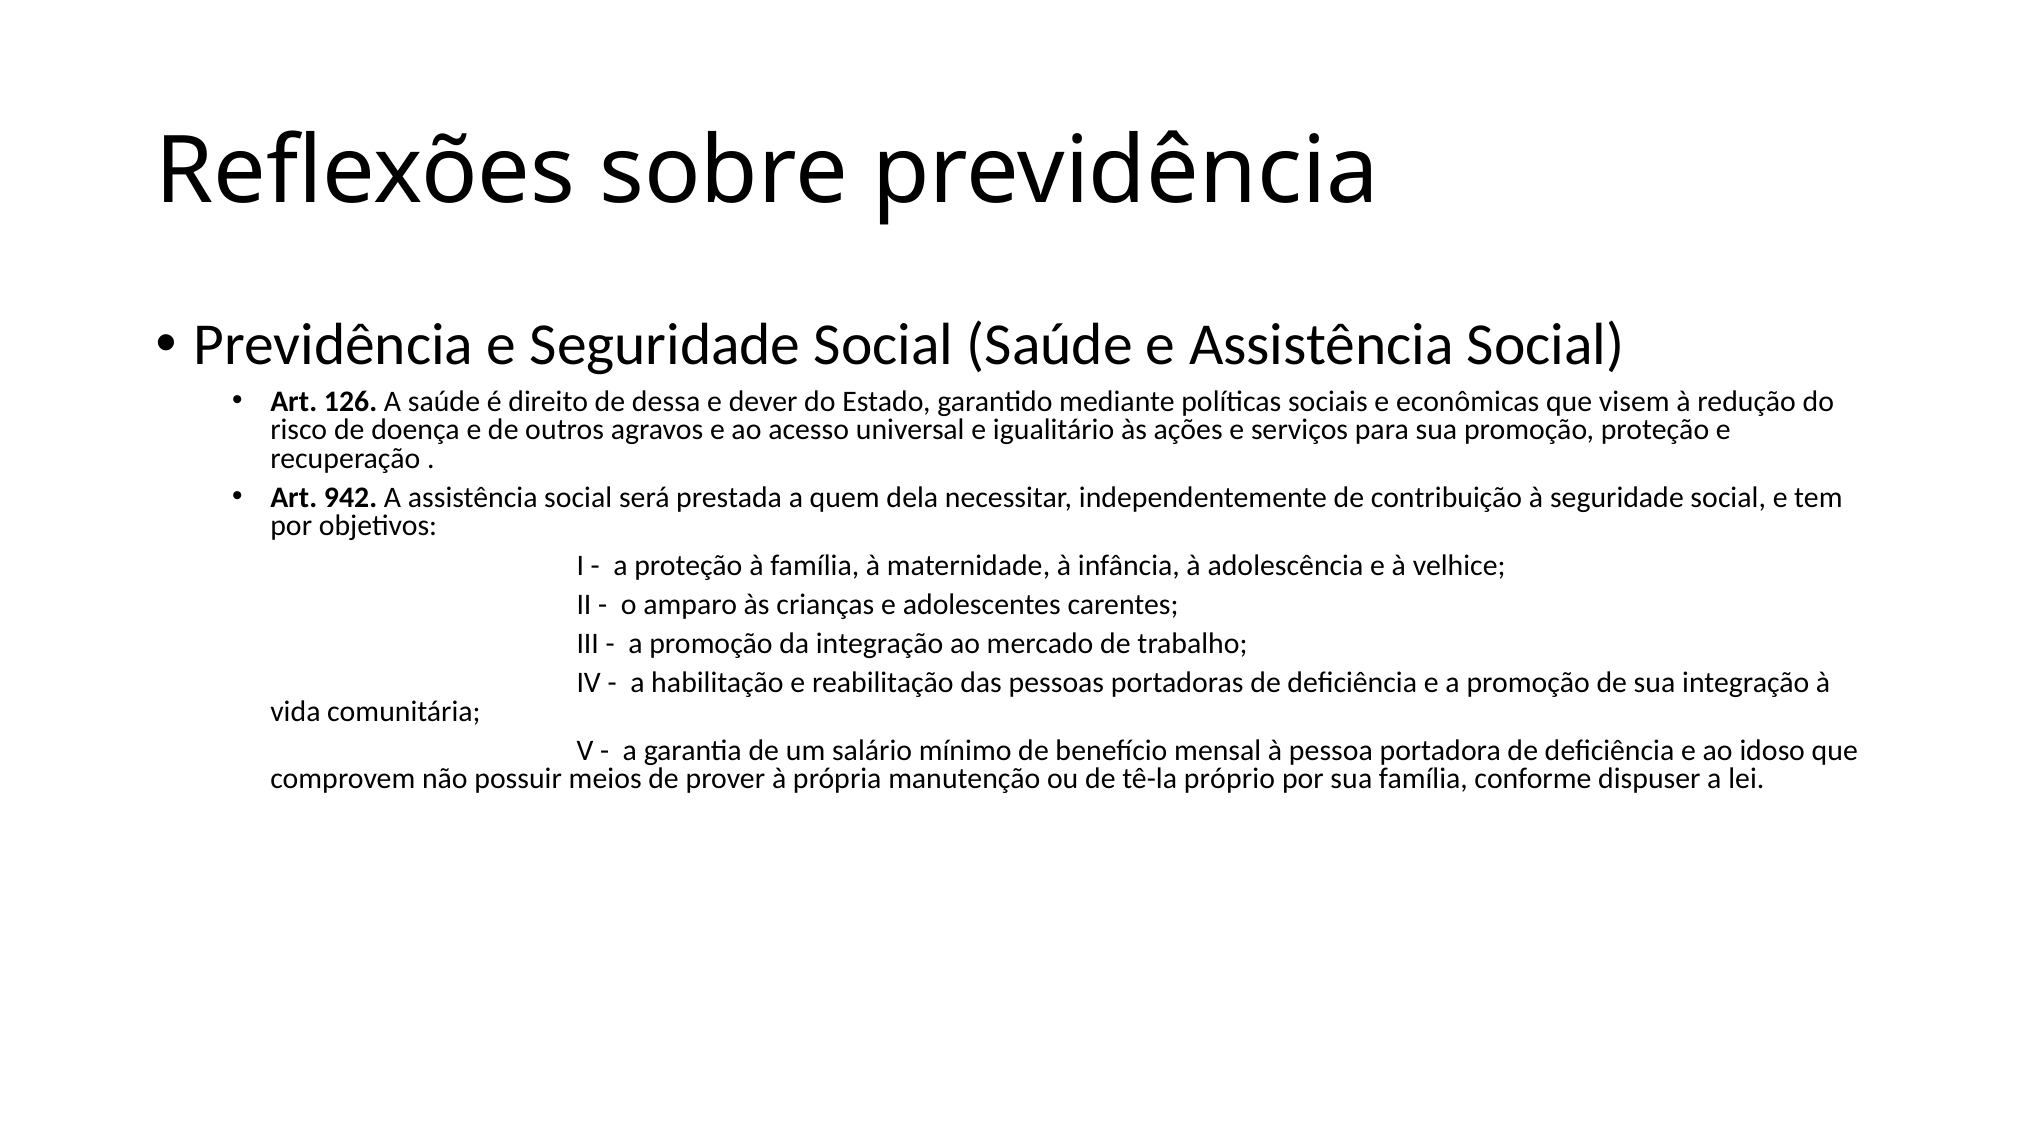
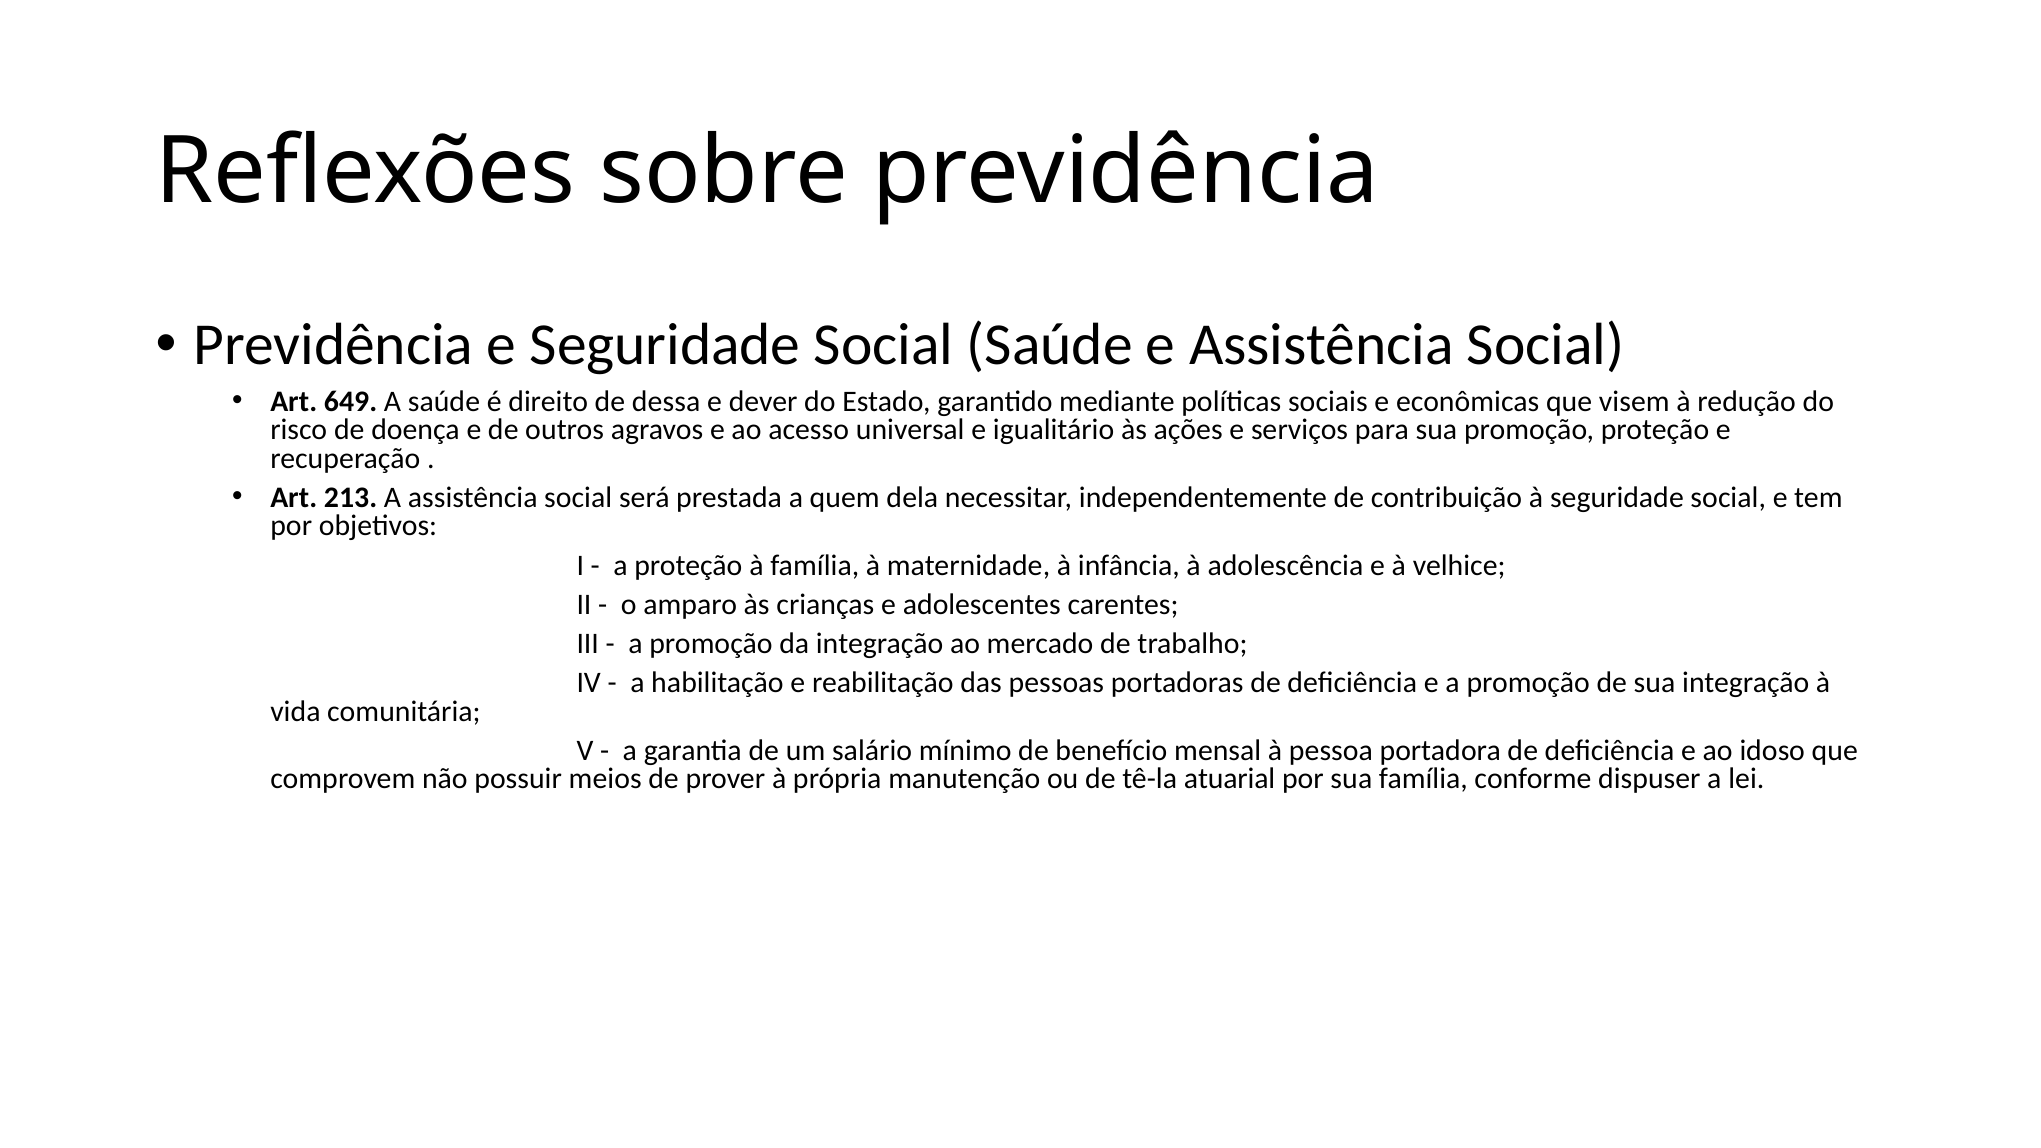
126: 126 -> 649
942: 942 -> 213
próprio: próprio -> atuarial
